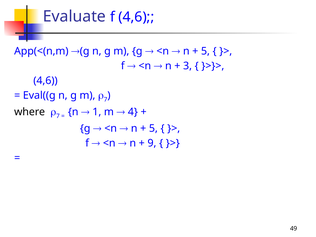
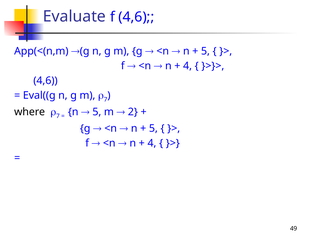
3 at (188, 66): 3 -> 4
1 at (97, 112): 1 -> 5
4: 4 -> 2
9 at (152, 143): 9 -> 4
